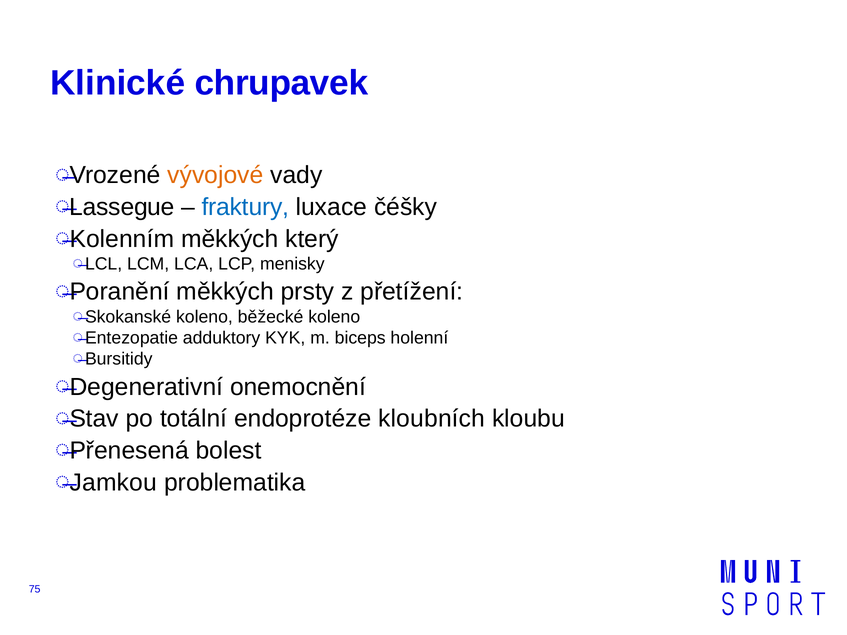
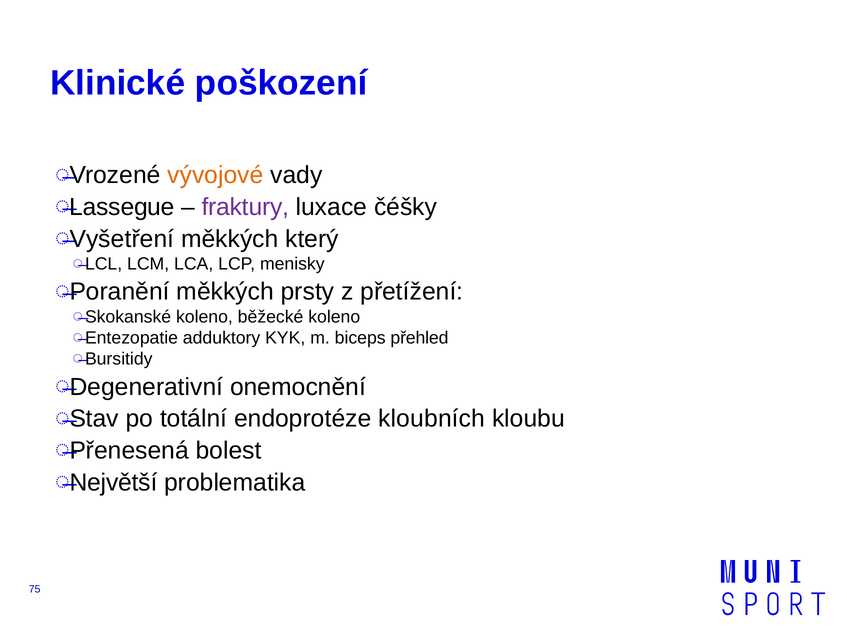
chrupavek: chrupavek -> poškození
fraktury colour: blue -> purple
Kolenním: Kolenním -> Vyšetření
holenní: holenní -> přehled
Jamkou: Jamkou -> Největší
